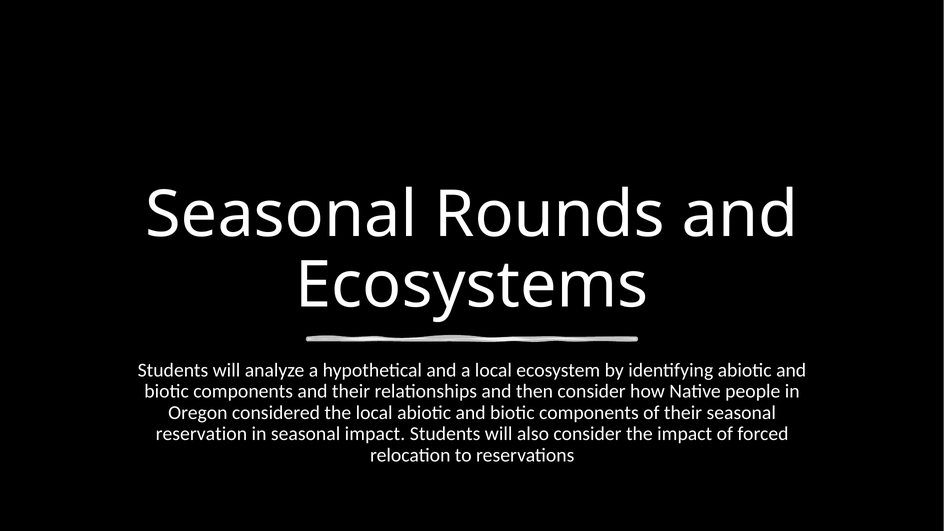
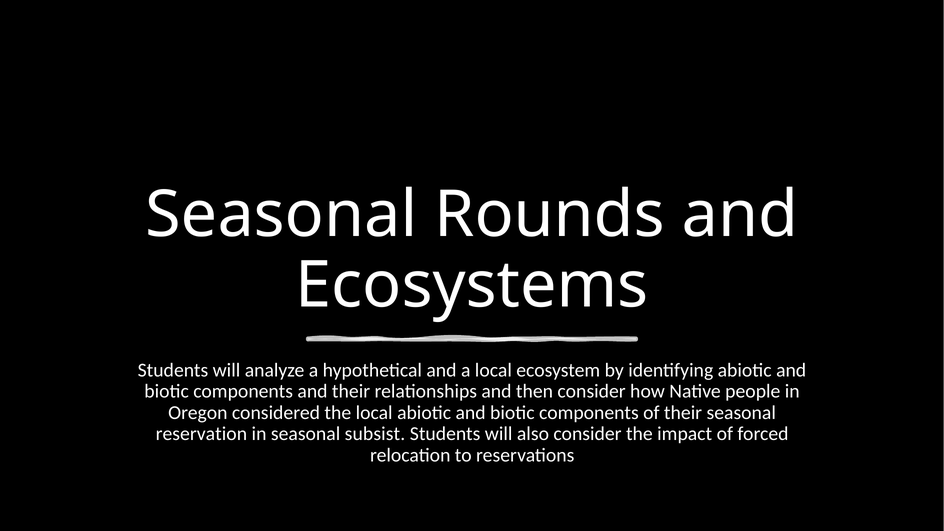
seasonal impact: impact -> subsist
